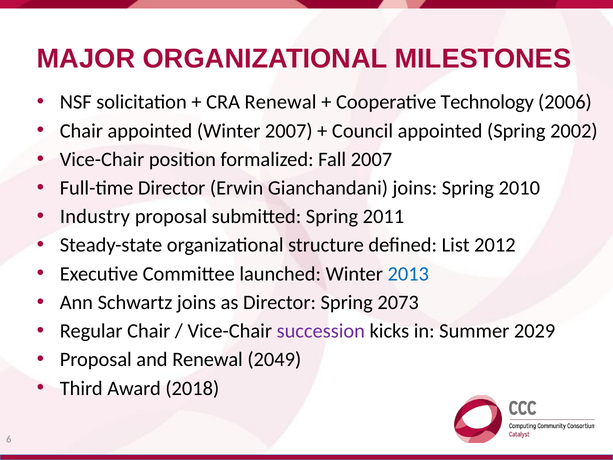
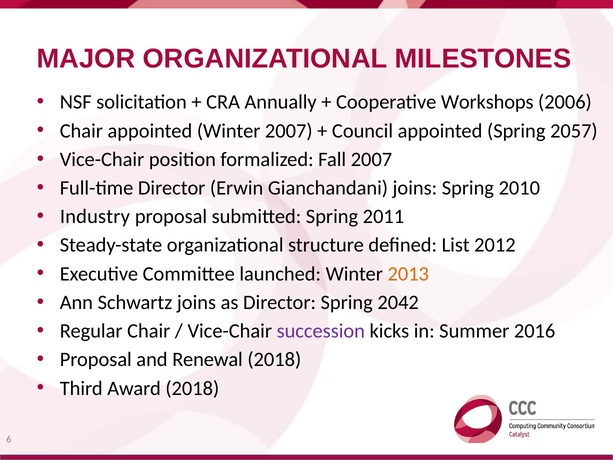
CRA Renewal: Renewal -> Annually
Technology: Technology -> Workshops
2002: 2002 -> 2057
2013 colour: blue -> orange
2073: 2073 -> 2042
2029: 2029 -> 2016
Renewal 2049: 2049 -> 2018
